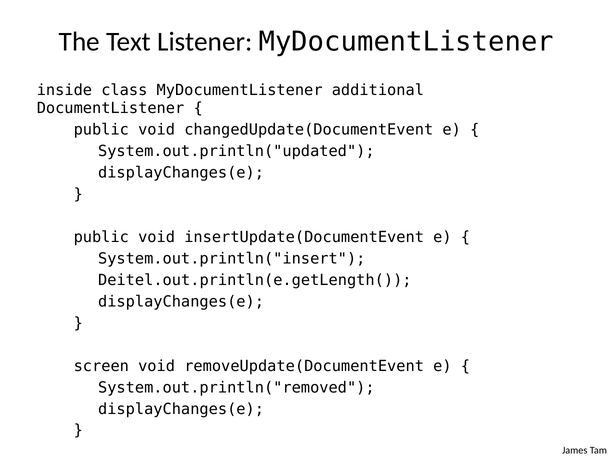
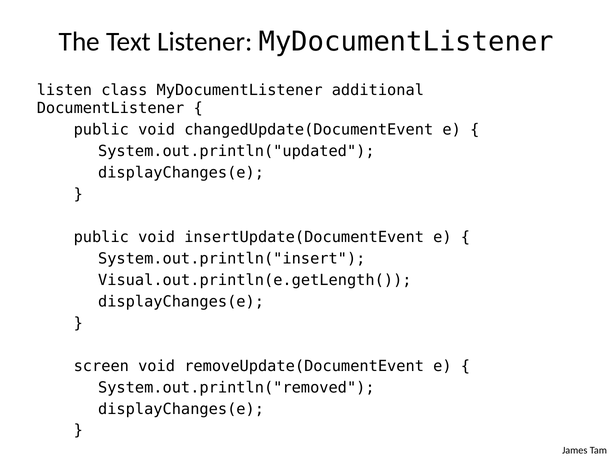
inside: inside -> listen
Deitel.out.println(e.getLength(: Deitel.out.println(e.getLength( -> Visual.out.println(e.getLength(
